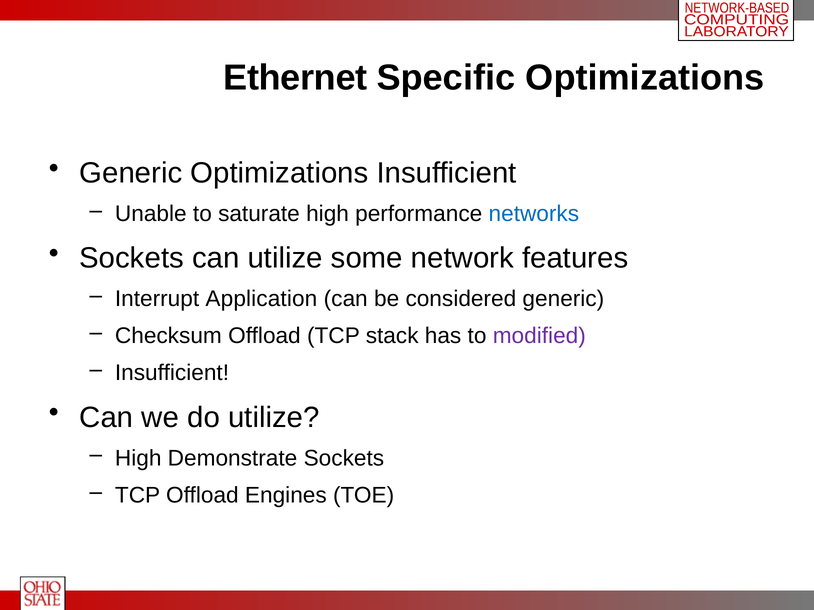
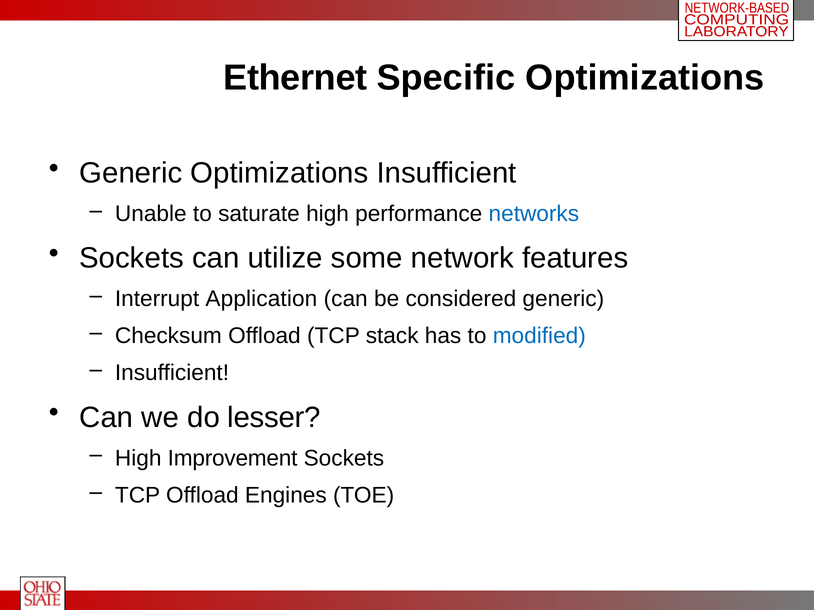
modified colour: purple -> blue
do utilize: utilize -> lesser
Demonstrate: Demonstrate -> Improvement
